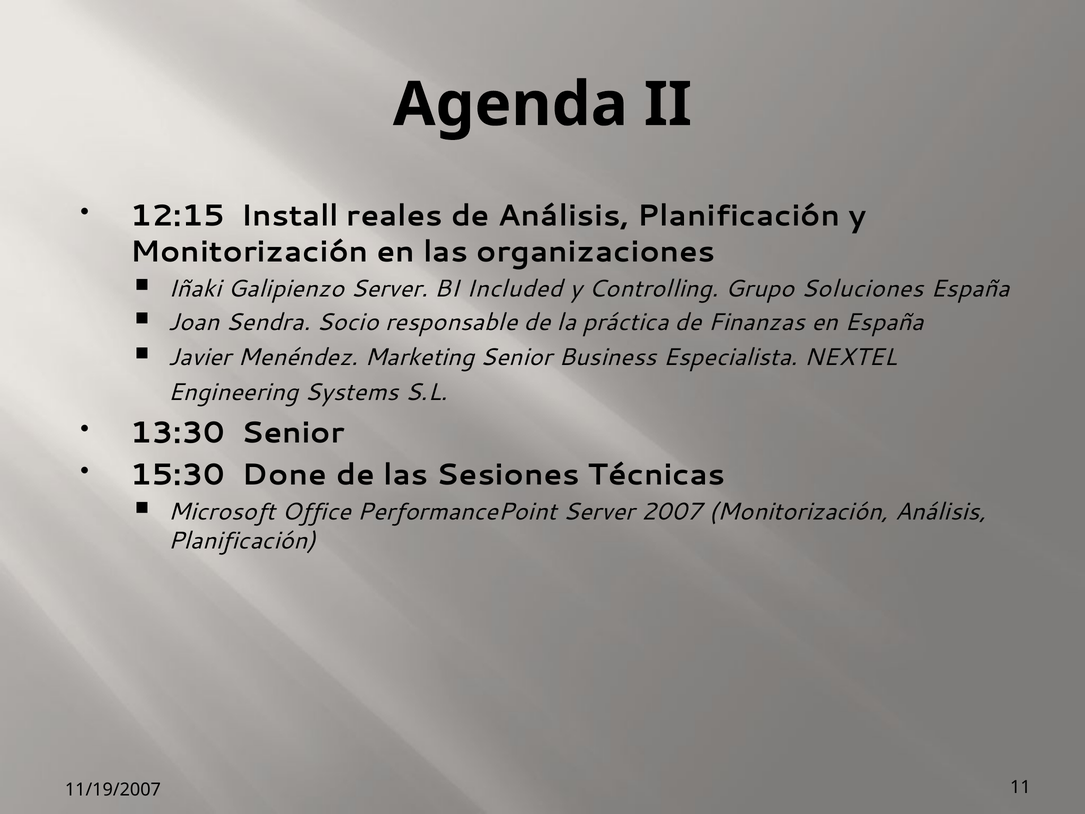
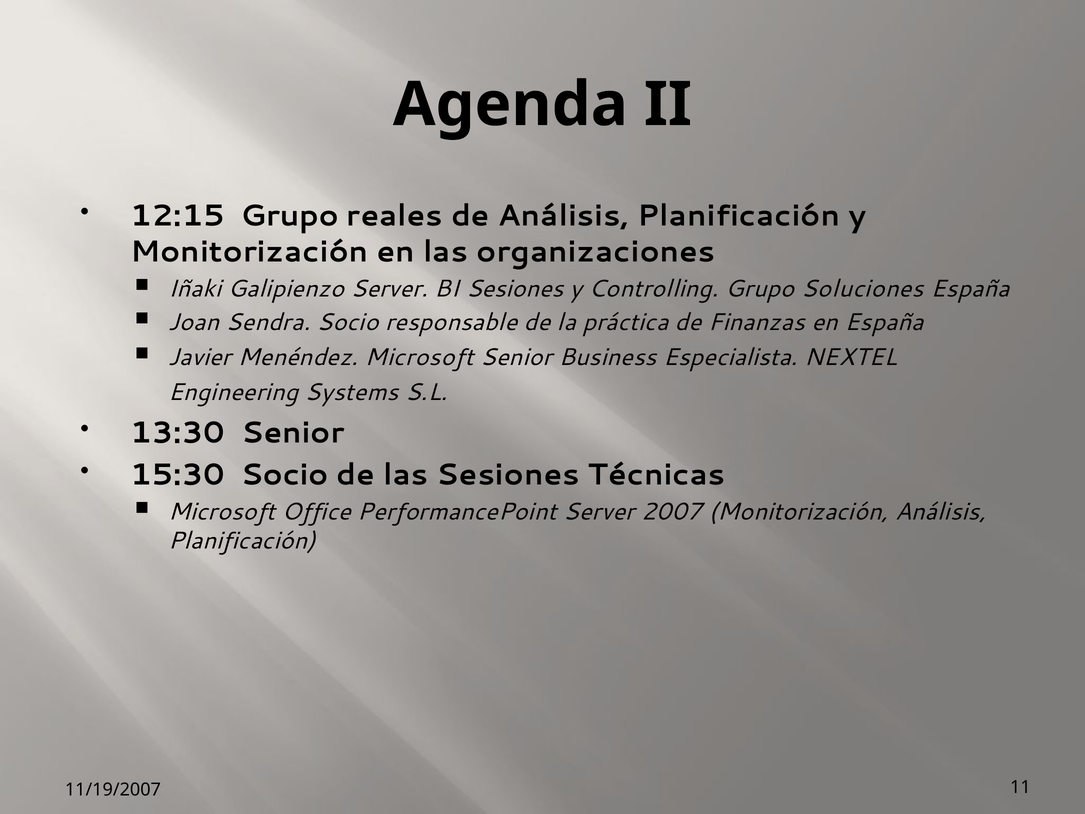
12:15 Install: Install -> Grupo
BI Included: Included -> Sesiones
Menéndez Marketing: Marketing -> Microsoft
15:30 Done: Done -> Socio
